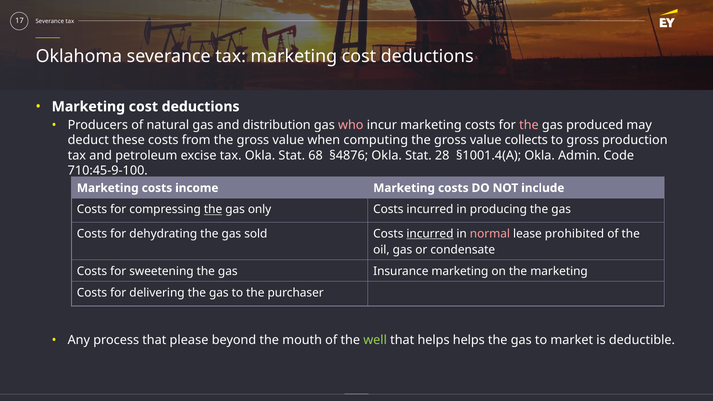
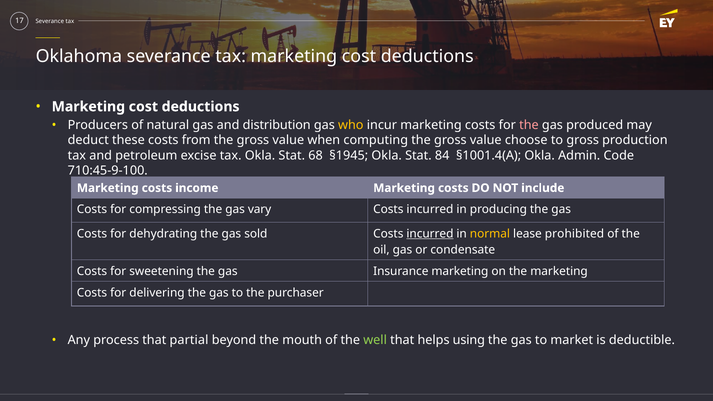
who colour: pink -> yellow
collects: collects -> choose
§4876: §4876 -> §1945
28: 28 -> 84
the at (213, 210) underline: present -> none
only: only -> vary
normal colour: pink -> yellow
please: please -> partial
helps helps: helps -> using
